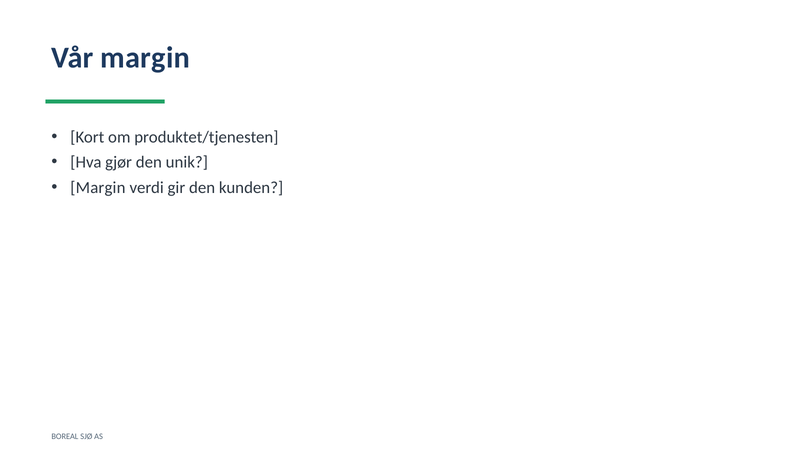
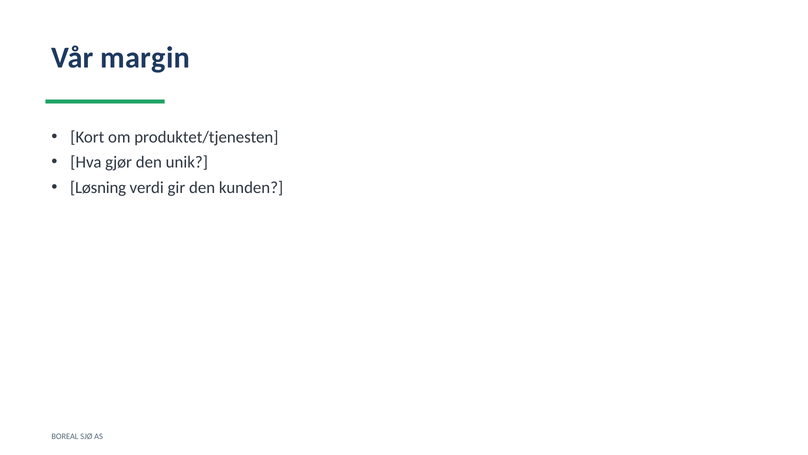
Margin at (98, 187): Margin -> Løsning
